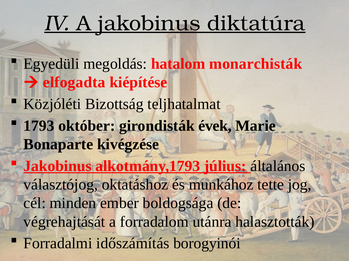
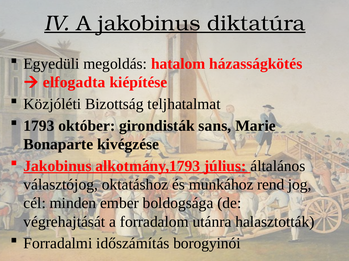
monarchisták: monarchisták -> házasságkötés
évek: évek -> sans
tette: tette -> rend
